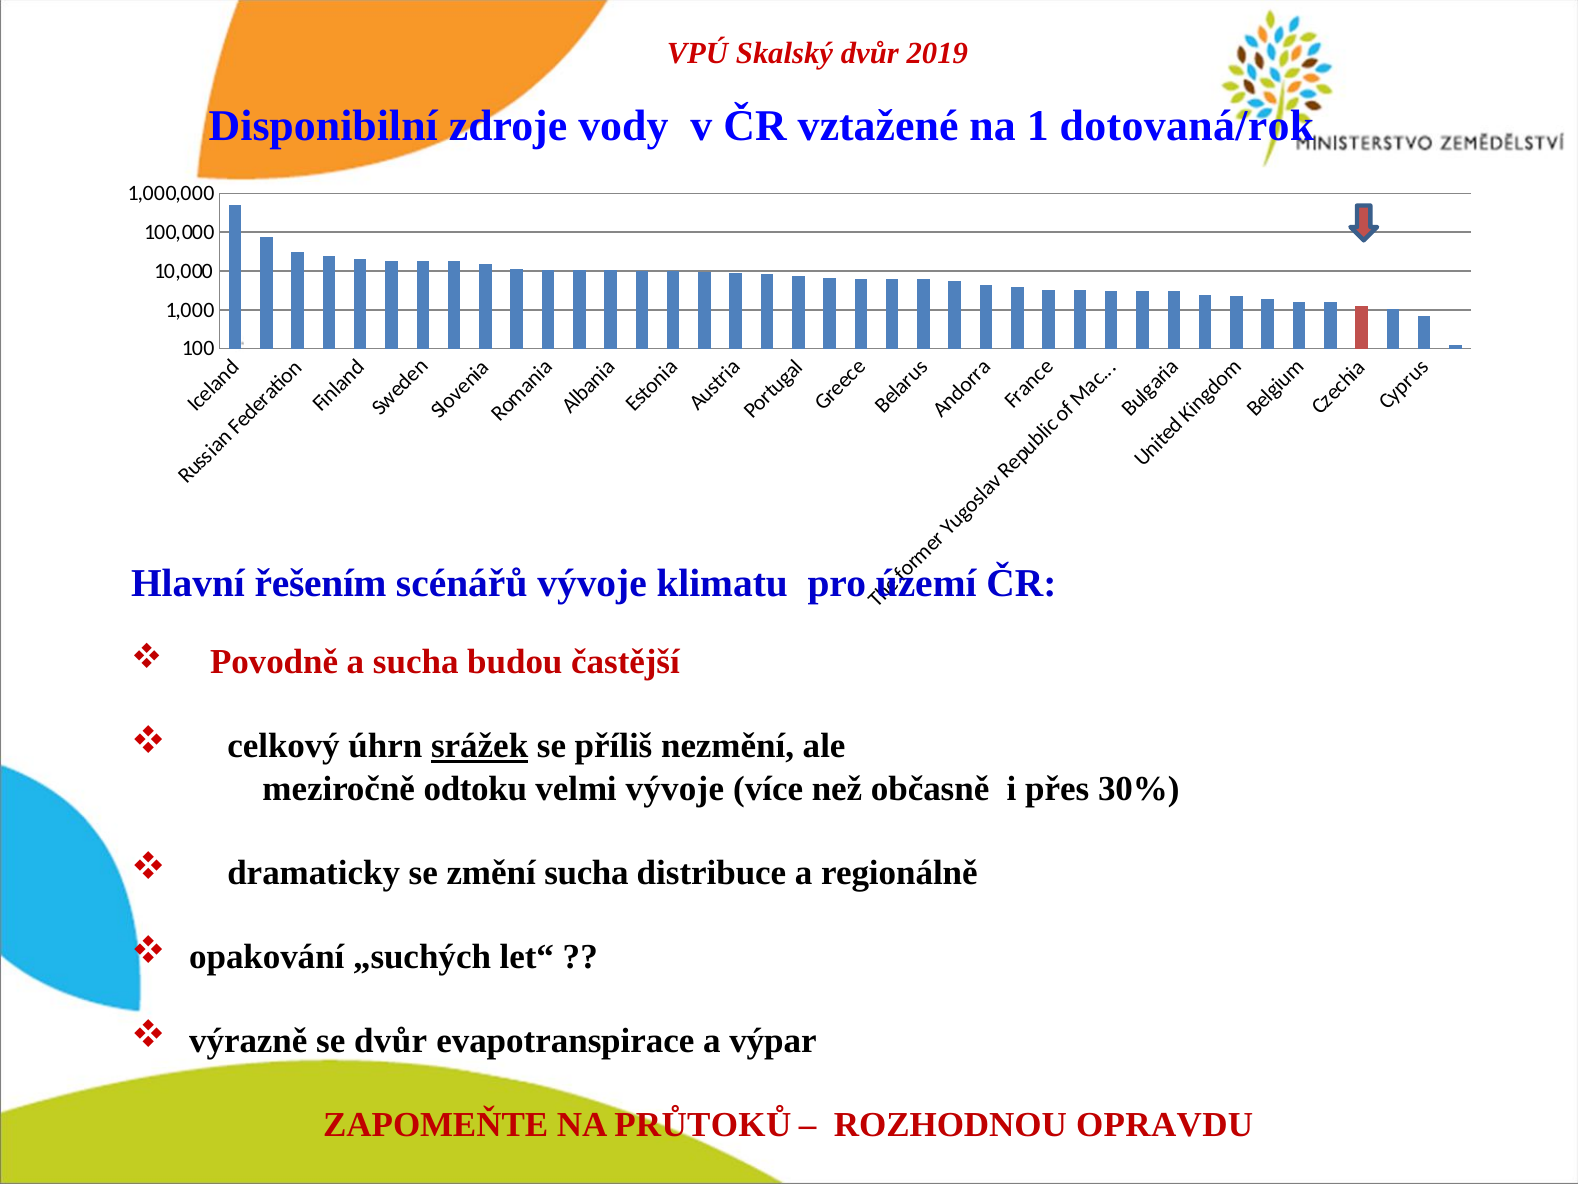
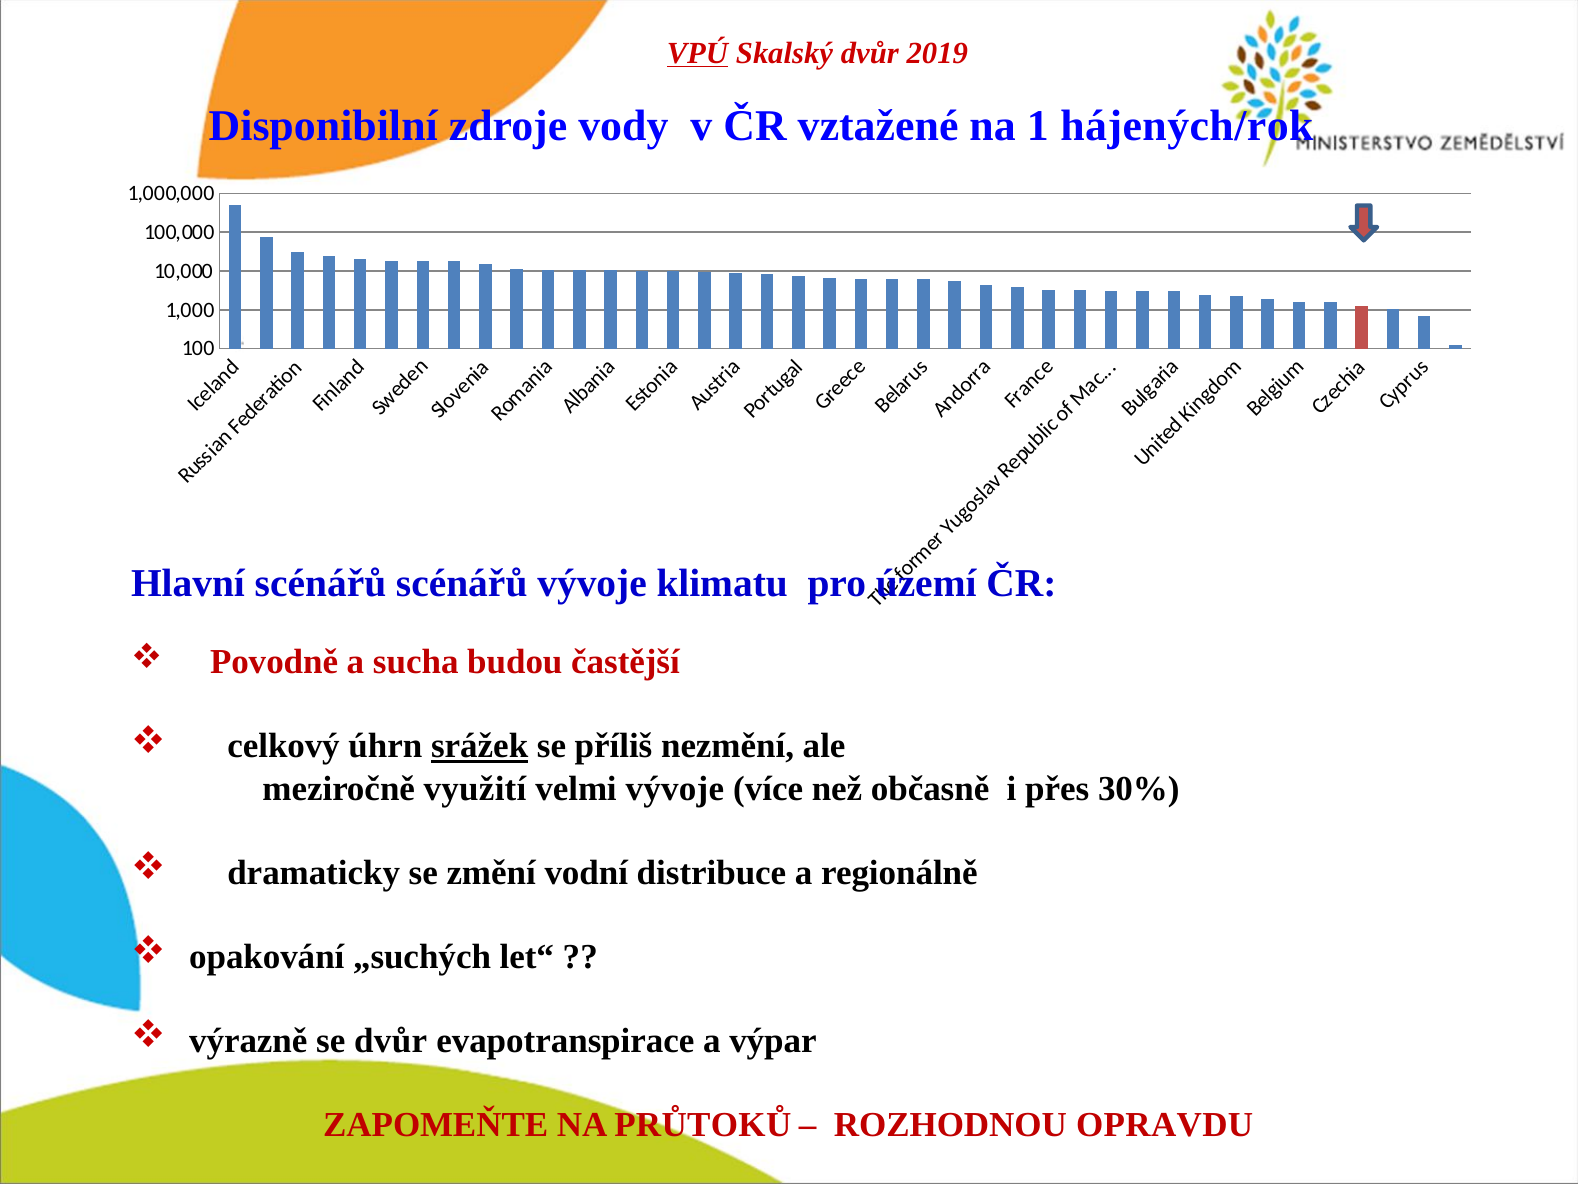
VPÚ underline: none -> present
dotovaná/rok: dotovaná/rok -> hájených/rok
Hlavní řešením: řešením -> scénářů
odtoku: odtoku -> využití
změní sucha: sucha -> vodní
